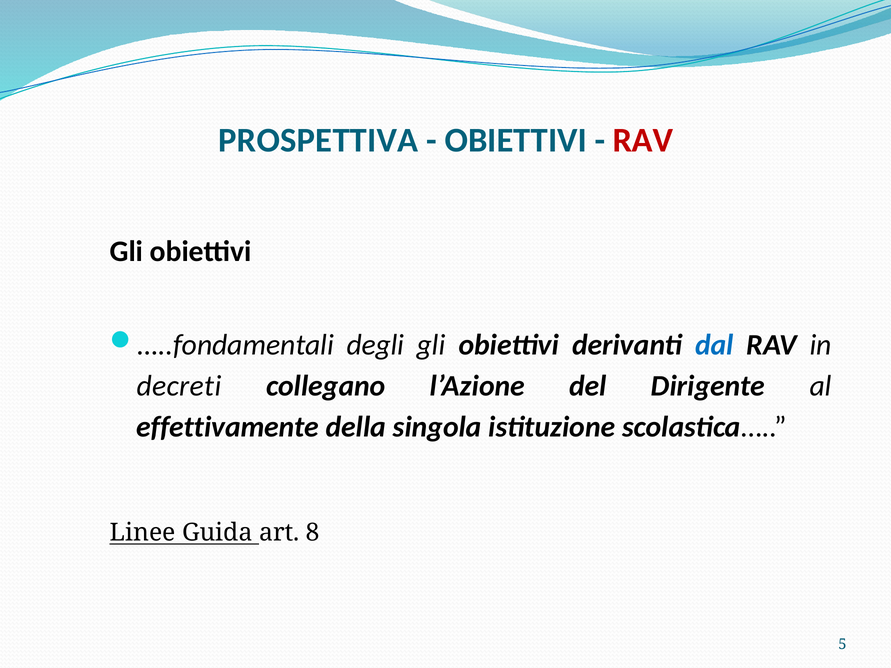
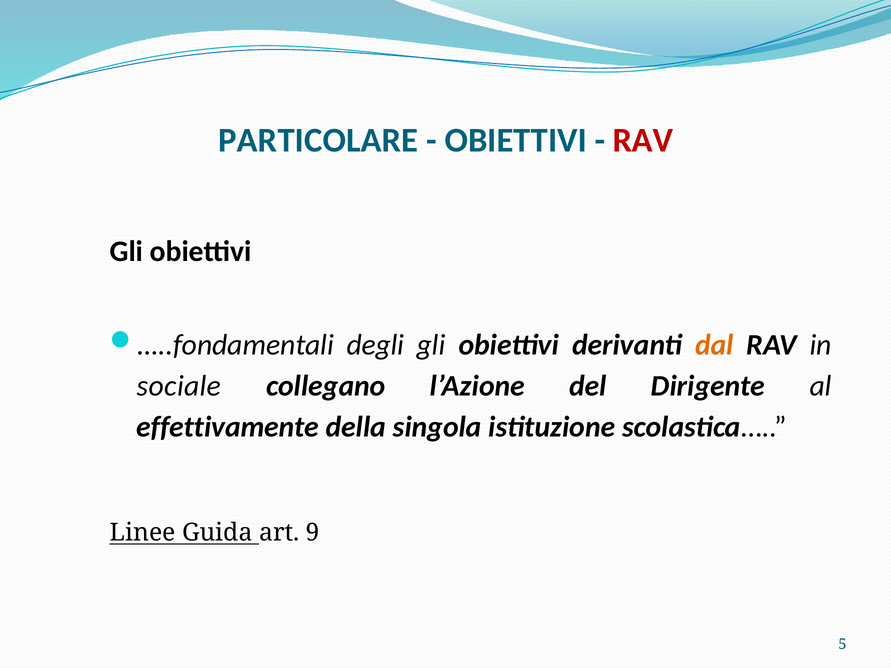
PROSPETTIVA: PROSPETTIVA -> PARTICOLARE
dal colour: blue -> orange
decreti: decreti -> sociale
8: 8 -> 9
